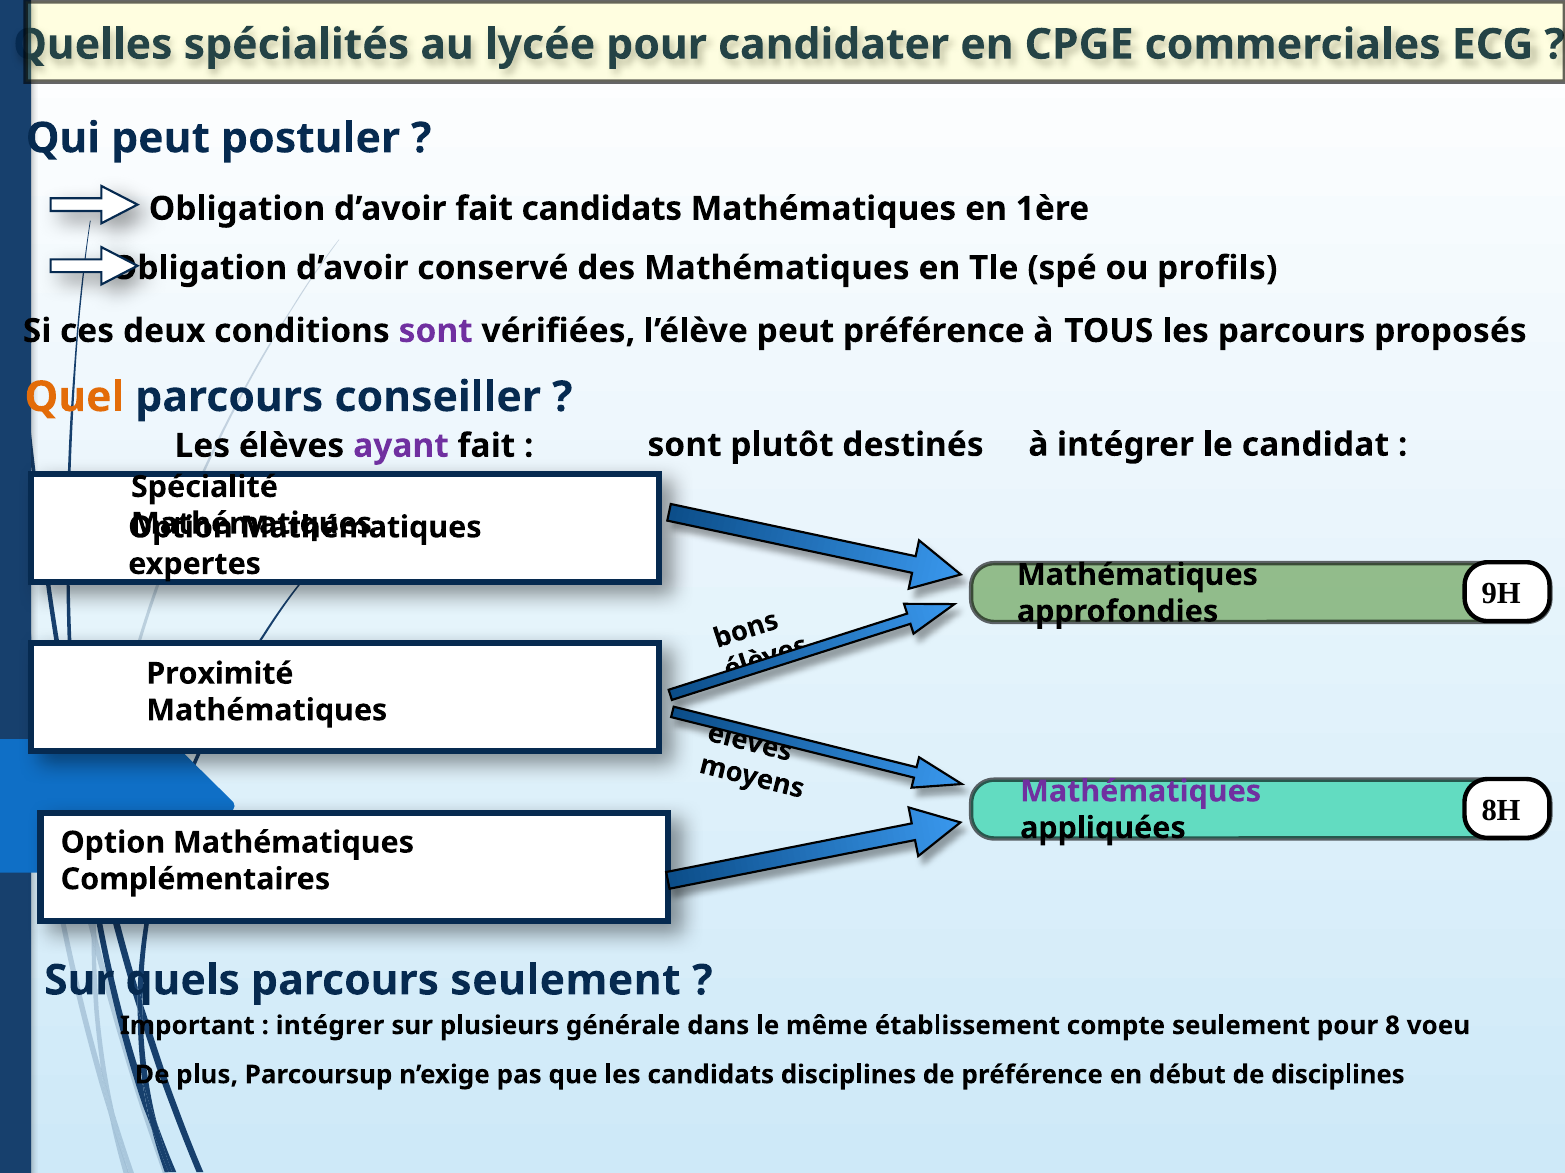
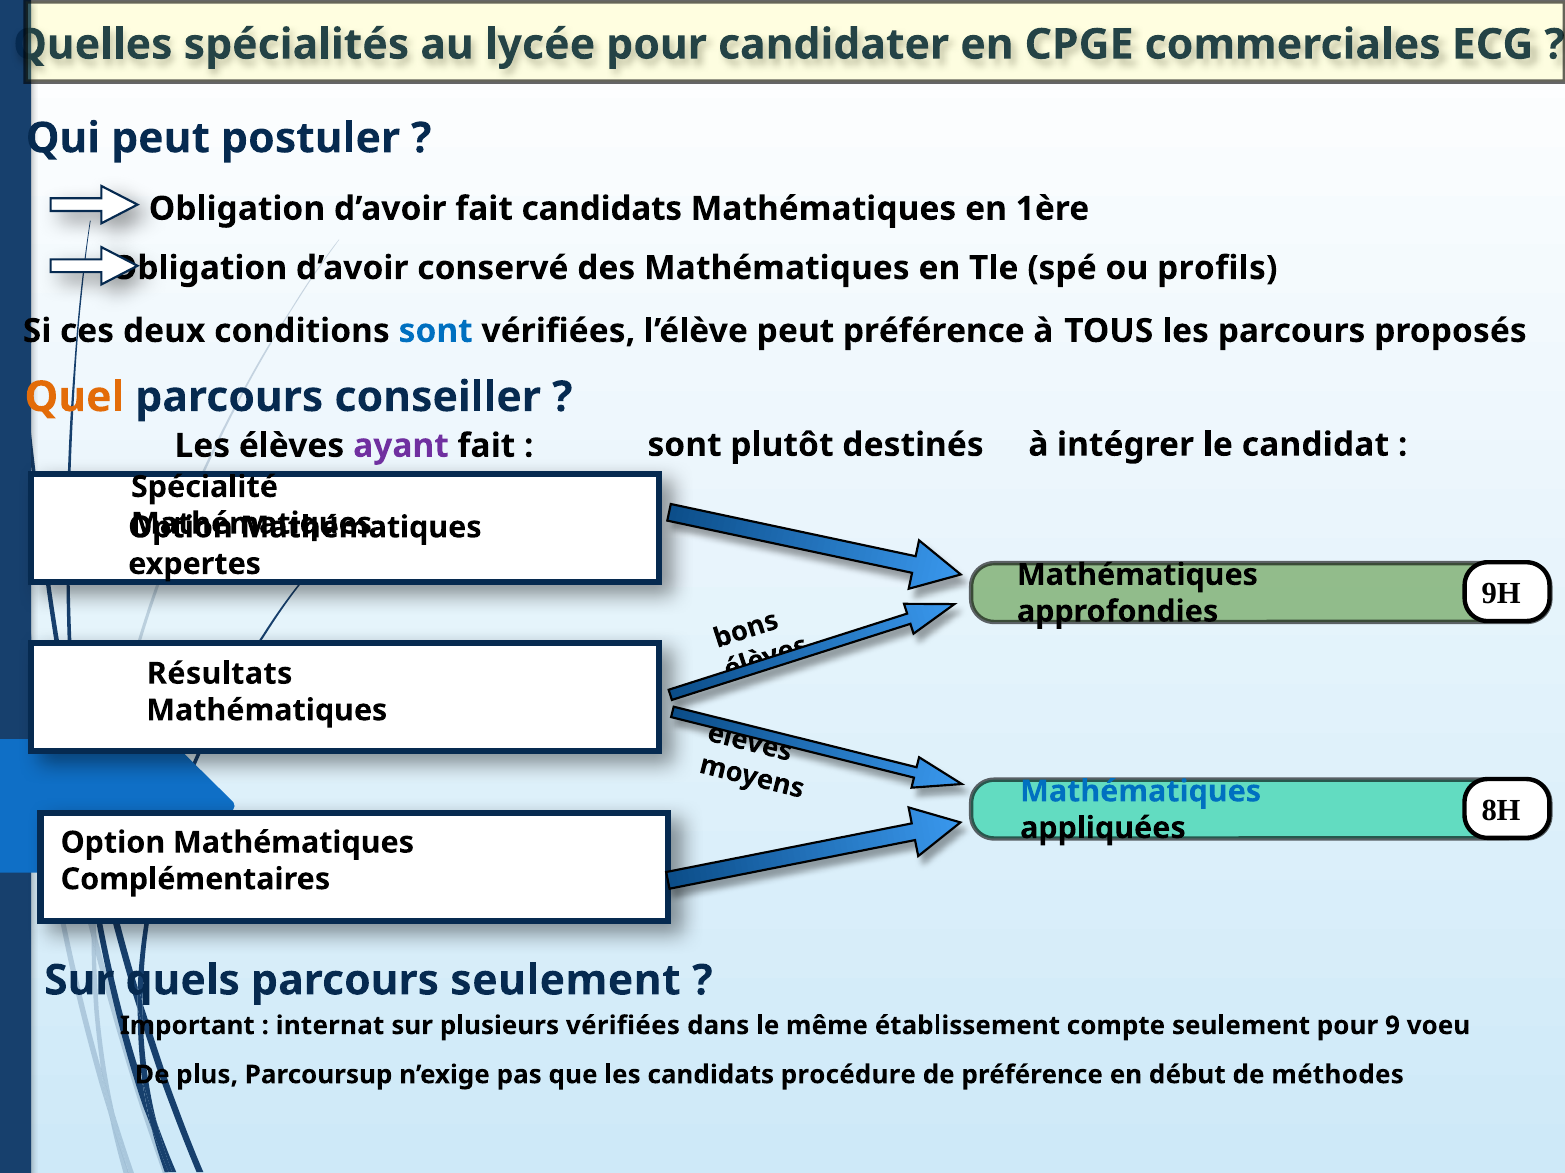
sont at (436, 331) colour: purple -> blue
Proximité: Proximité -> Résultats
Mathématiques at (1141, 792) colour: purple -> blue
intégrer at (330, 1026): intégrer -> internat
plusieurs générale: générale -> vérifiées
8: 8 -> 9
candidats disciplines: disciplines -> procédure
de disciplines: disciplines -> méthodes
